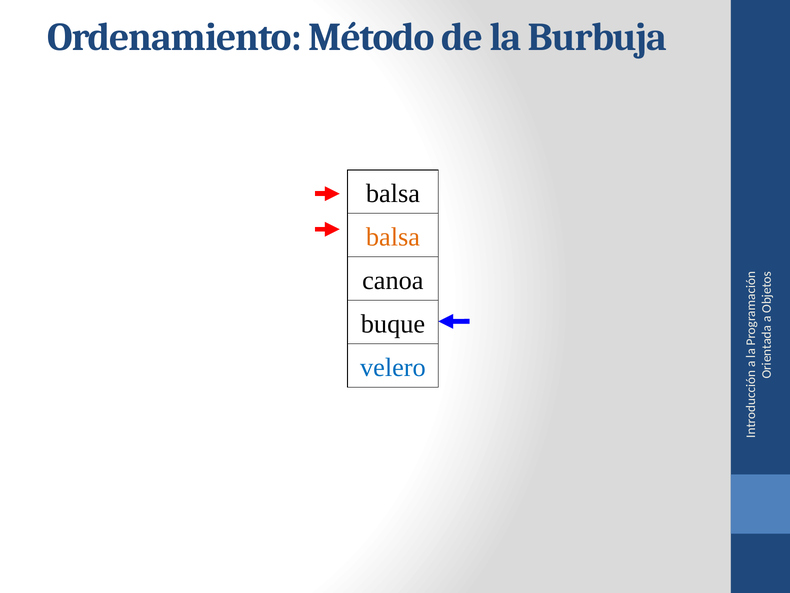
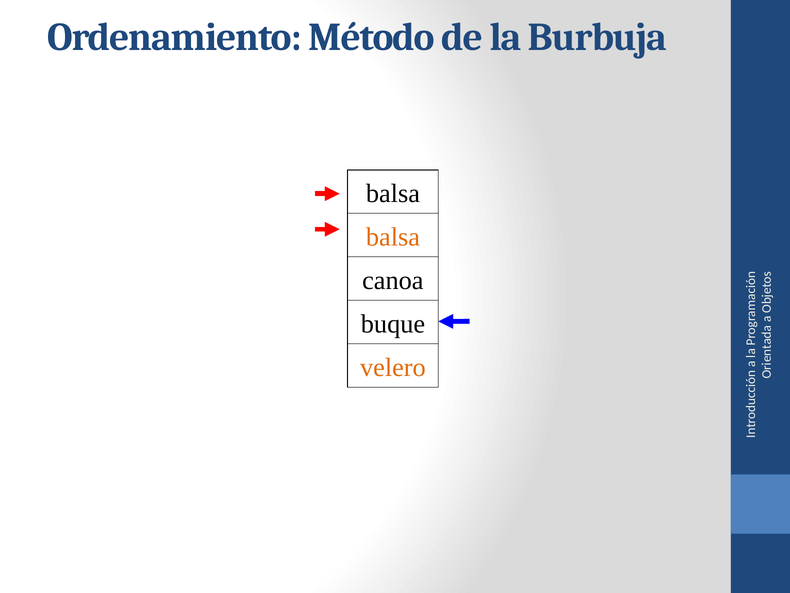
velero colour: blue -> orange
